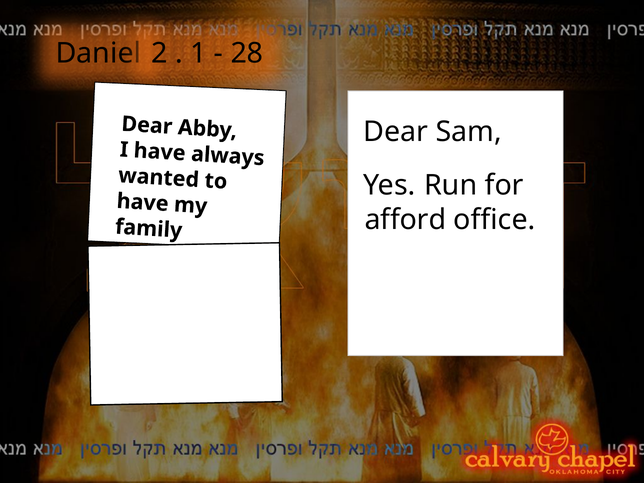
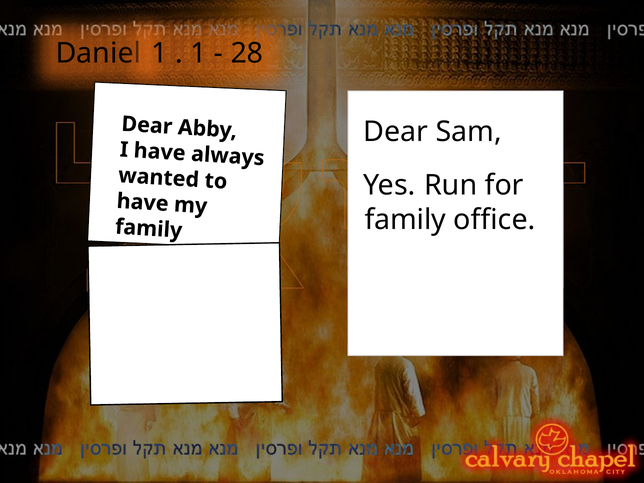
2 at (159, 54): 2 -> 1
afford at (405, 220): afford -> family
